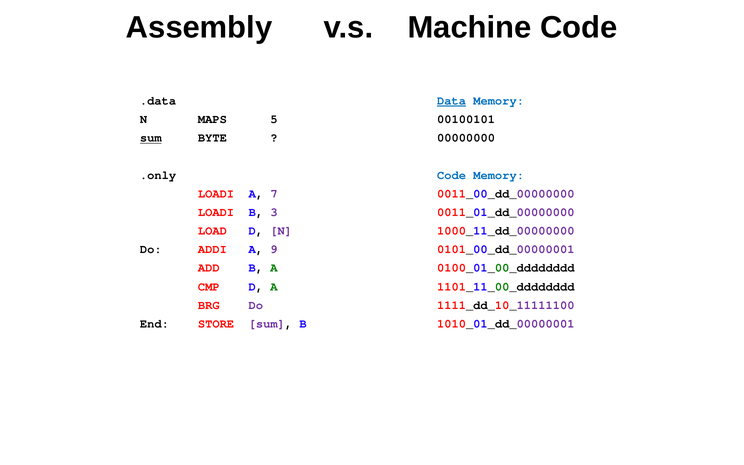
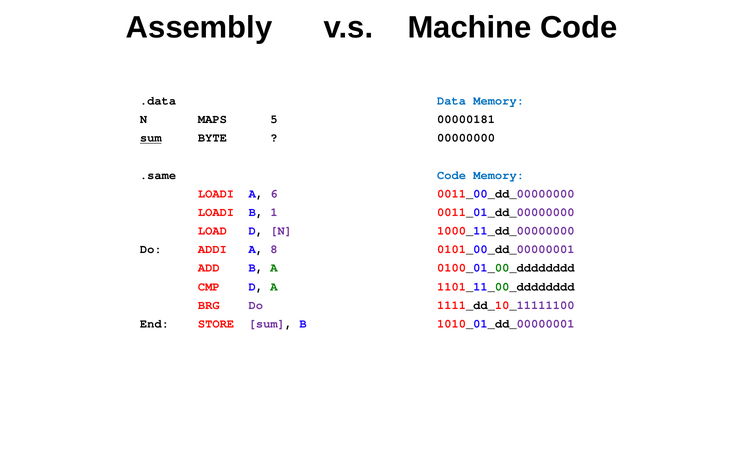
Data underline: present -> none
00100101: 00100101 -> 00000181
.only: .only -> .same
7: 7 -> 6
3: 3 -> 1
9: 9 -> 8
